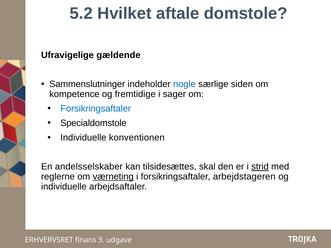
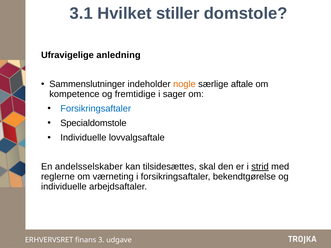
5.2: 5.2 -> 3.1
aftale: aftale -> stiller
gældende: gældende -> anledning
nogle colour: blue -> orange
siden: siden -> aftale
konventionen: konventionen -> lovvalgsaftale
værneting underline: present -> none
arbejdstageren: arbejdstageren -> bekendtgørelse
